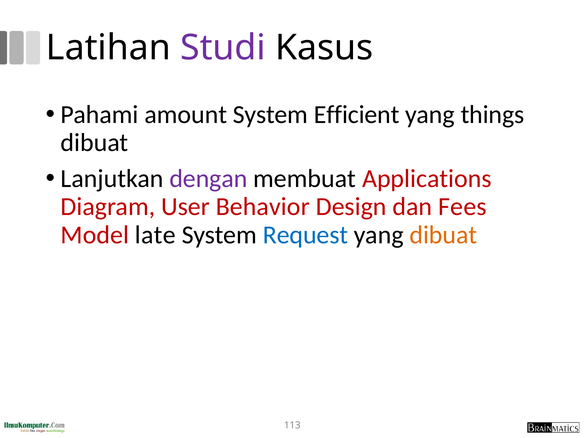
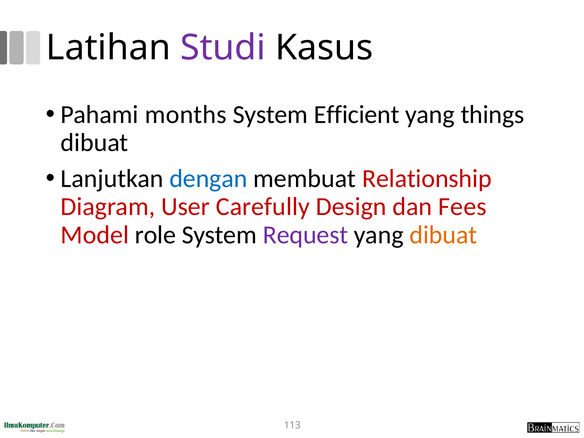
amount: amount -> months
dengan colour: purple -> blue
Applications: Applications -> Relationship
Behavior: Behavior -> Carefully
late: late -> role
Request colour: blue -> purple
